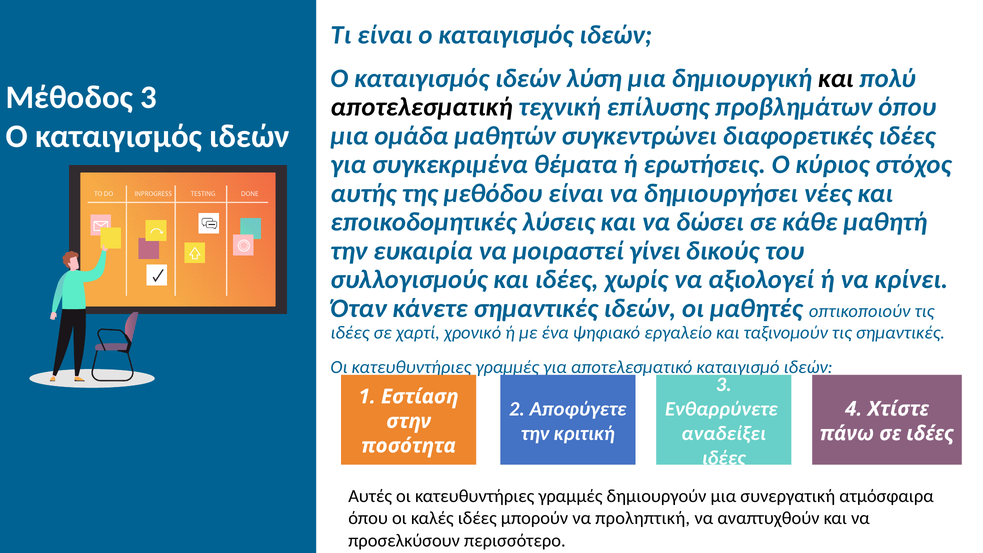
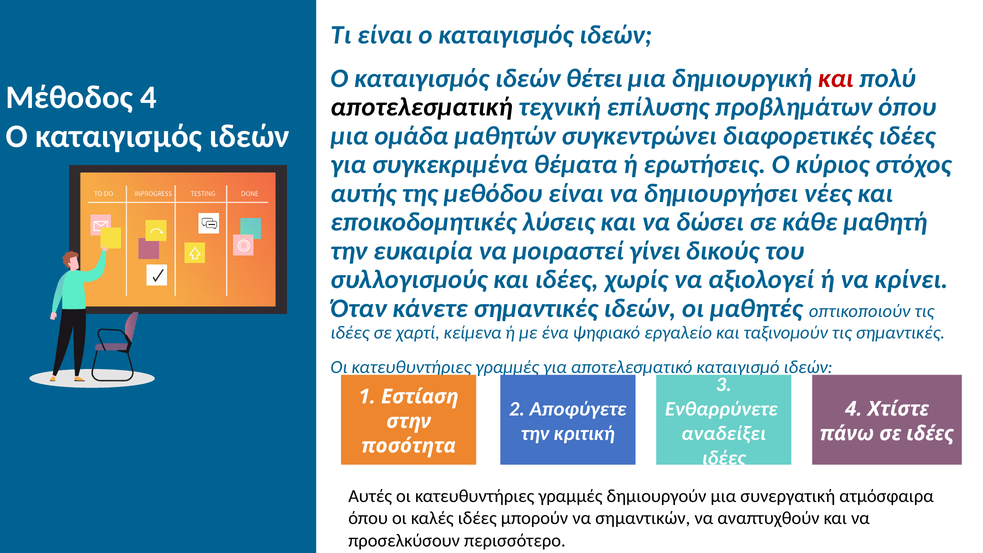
λύση: λύση -> θέτει
και at (836, 78) colour: black -> red
Μέθοδος 3: 3 -> 4
χρονικό: χρονικό -> κείμενα
προληπτική: προληπτική -> σημαντικών
